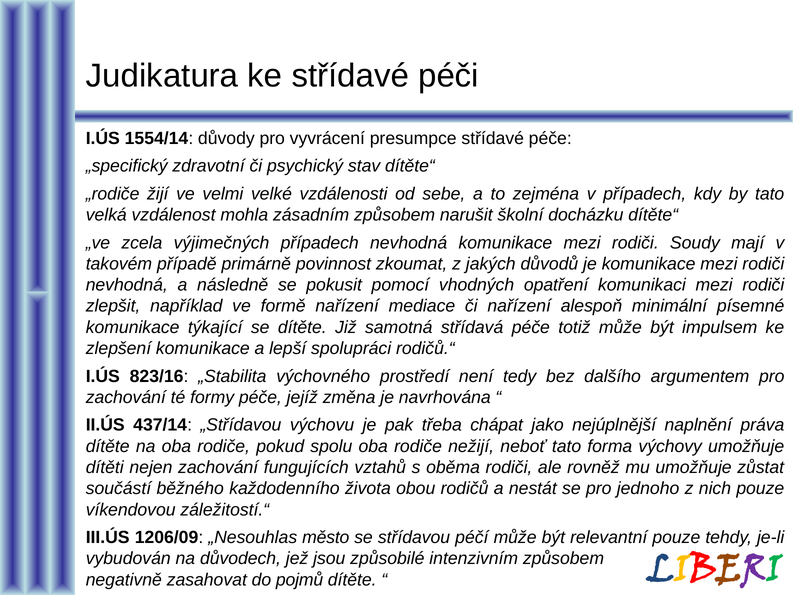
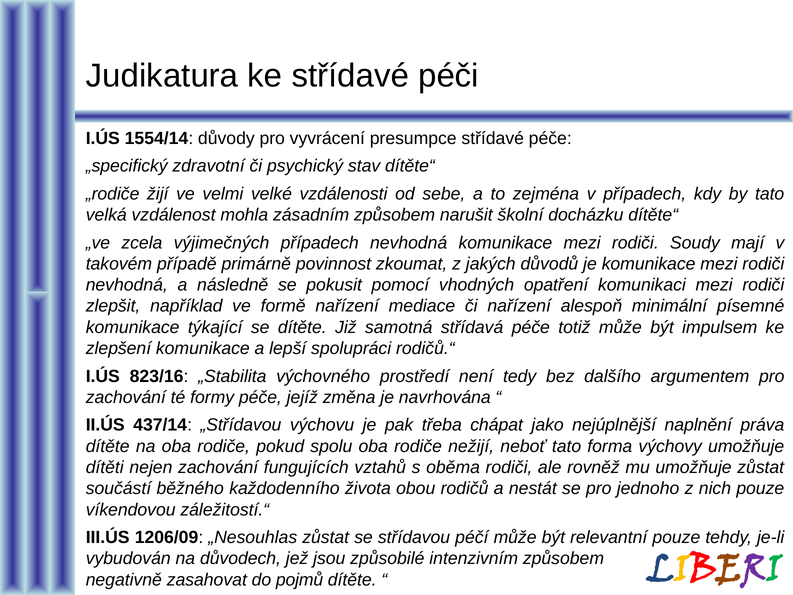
„Nesouhlas město: město -> zůstat
